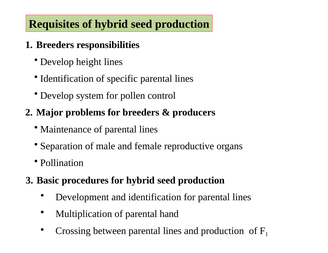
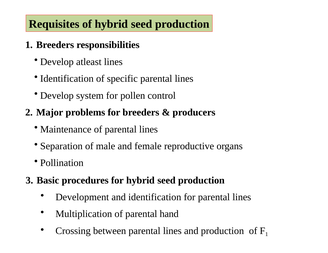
height: height -> atleast
